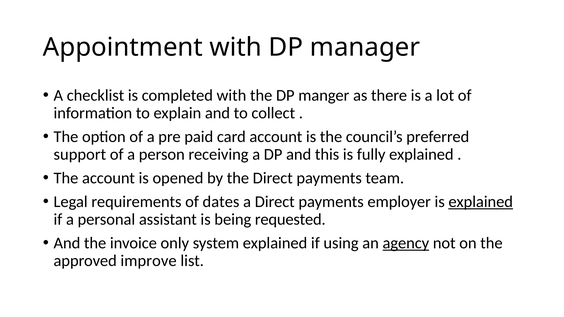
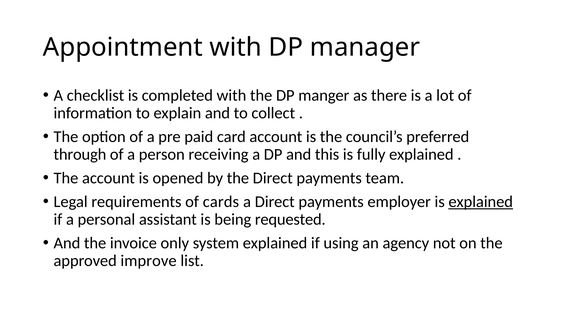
support: support -> through
dates: dates -> cards
agency underline: present -> none
